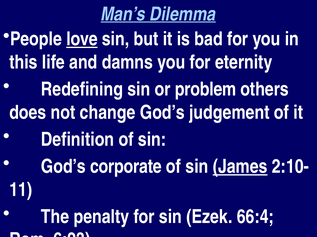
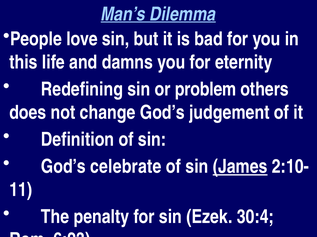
love underline: present -> none
God’s corporate: corporate -> celebrate
66:4: 66:4 -> 30:4
